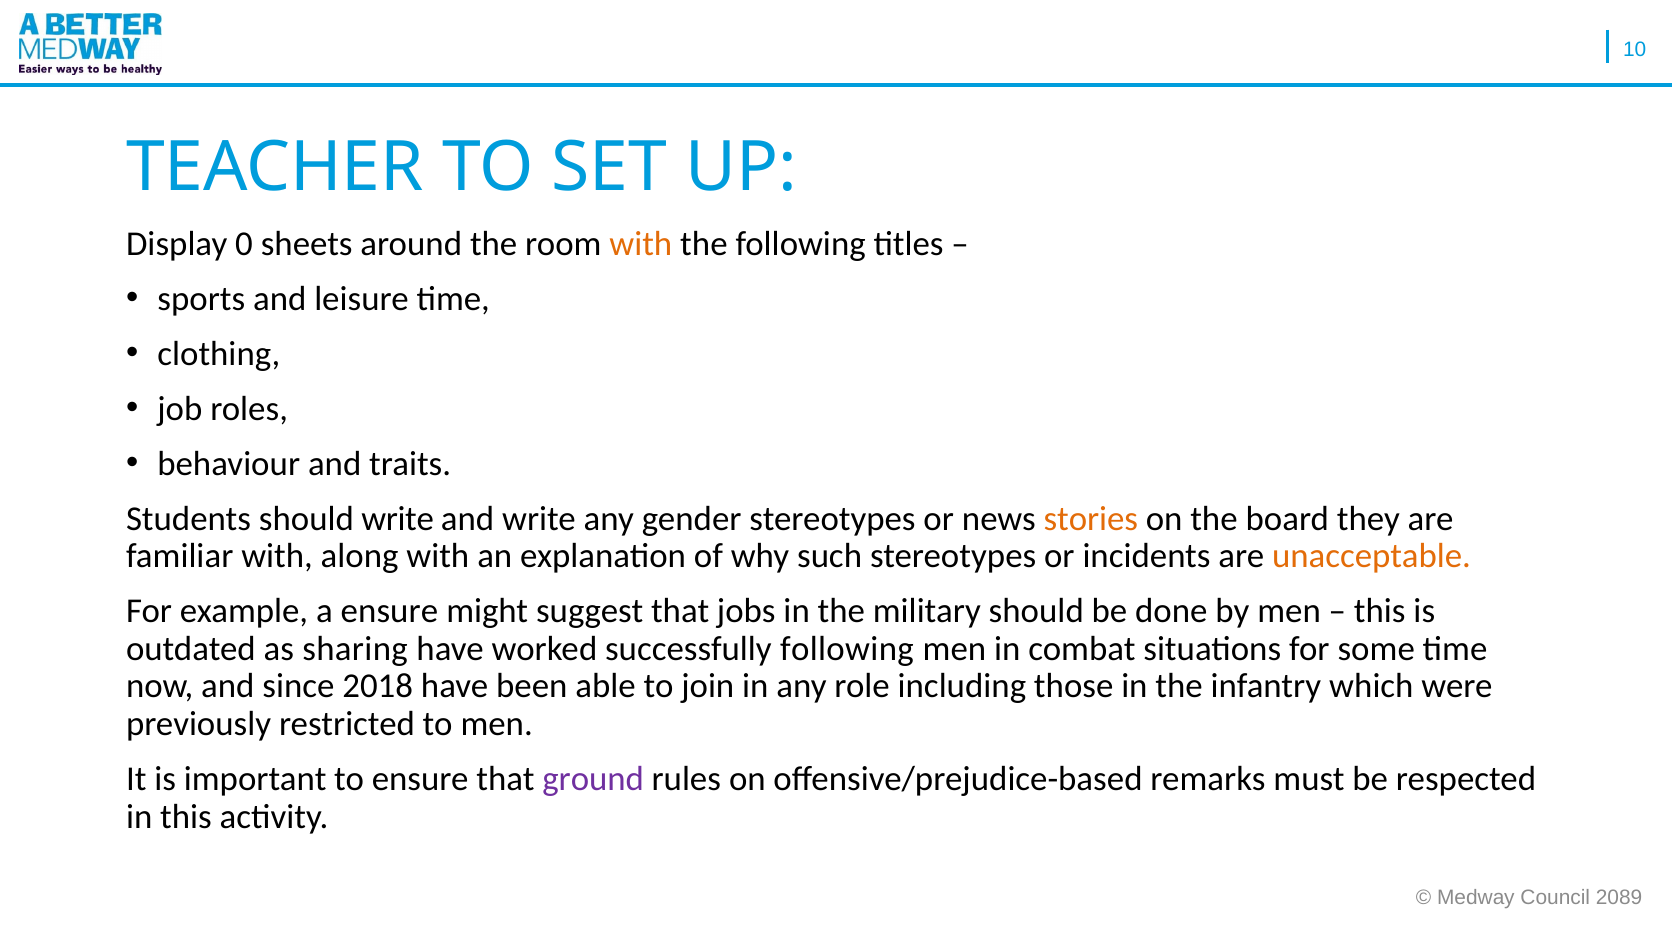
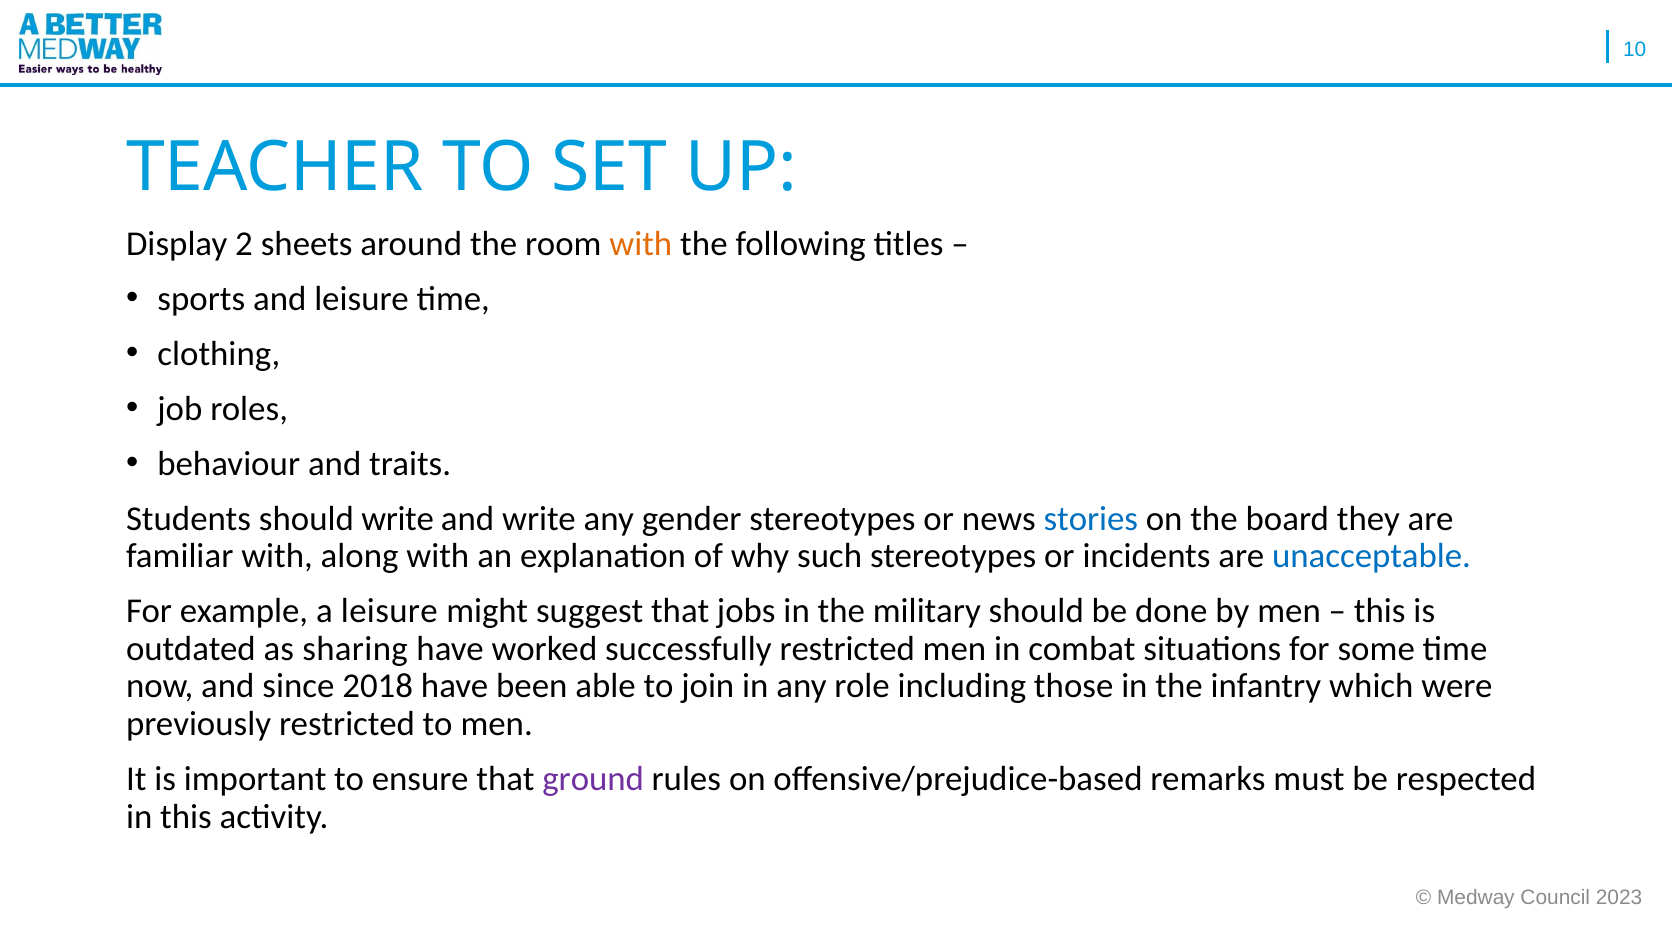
0: 0 -> 2
stories colour: orange -> blue
unacceptable colour: orange -> blue
a ensure: ensure -> leisure
successfully following: following -> restricted
2089: 2089 -> 2023
